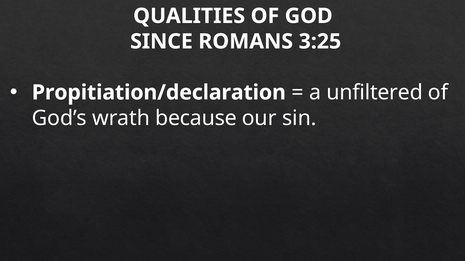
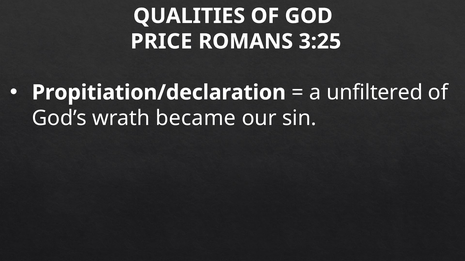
SINCE: SINCE -> PRICE
because: because -> became
